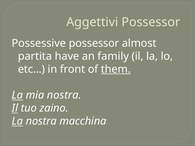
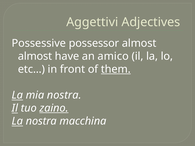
Aggettivi Possessor: Possessor -> Adjectives
partita at (35, 56): partita -> almost
family: family -> amico
zaino underline: none -> present
